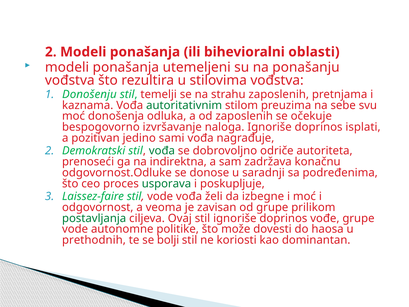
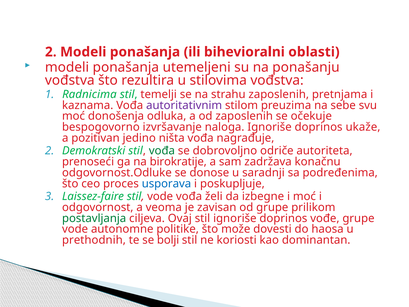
Donošenju: Donošenju -> Radnicima
autoritativnim colour: green -> purple
isplati: isplati -> ukaže
sami: sami -> ništa
indirektna: indirektna -> birokratije
usporava colour: green -> blue
